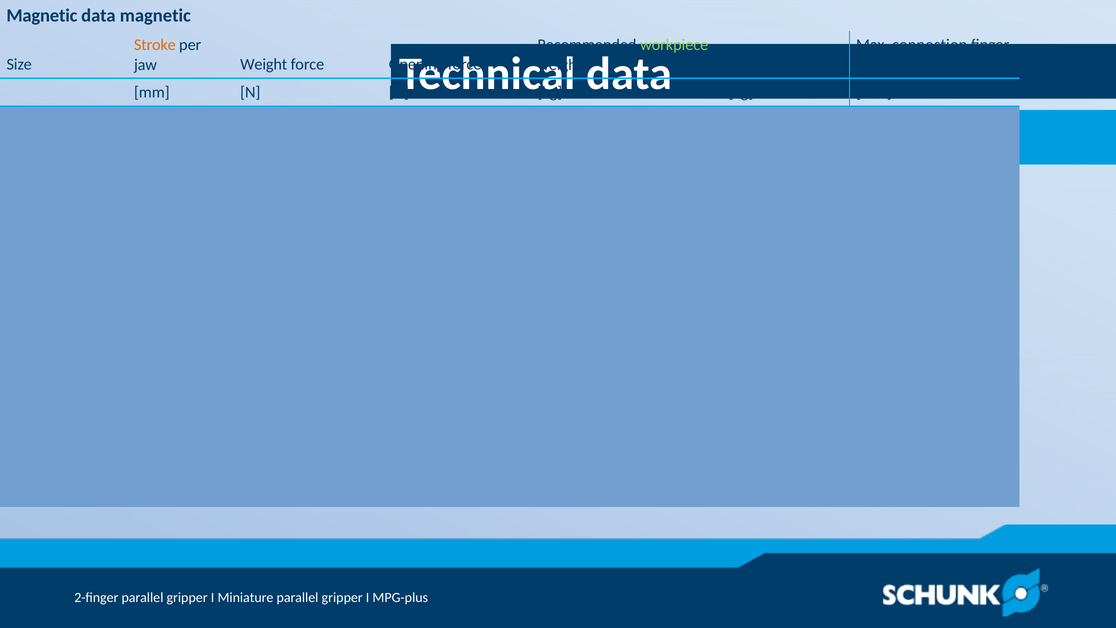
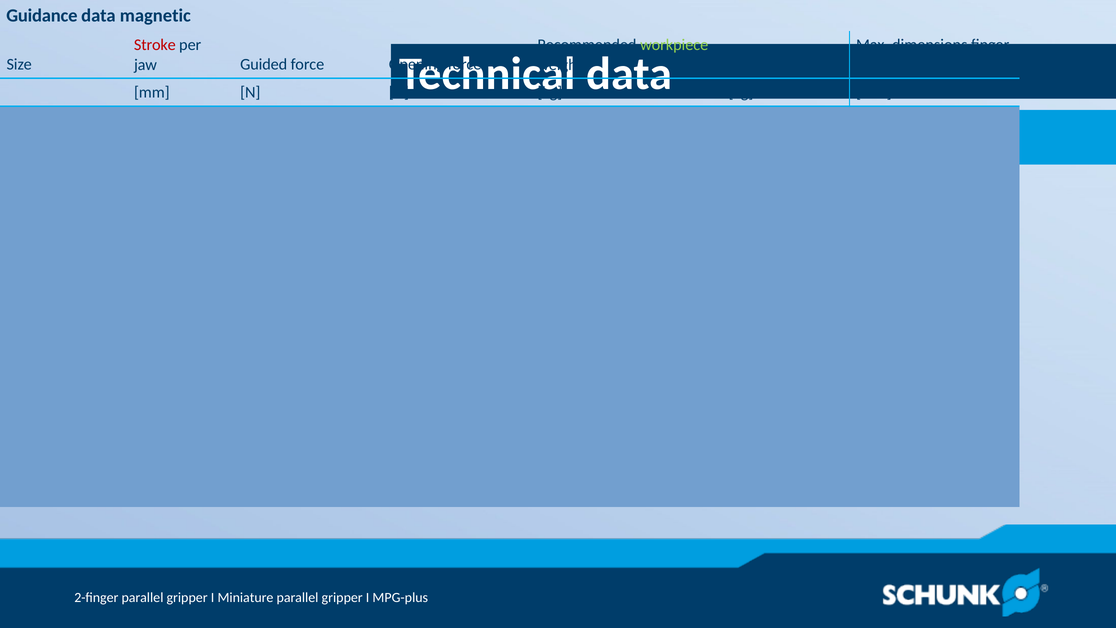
Magnetic at (42, 16): Magnetic -> Guidance
Stroke colour: orange -> red
connection: connection -> dimensions
jaw Weight: Weight -> Guided
